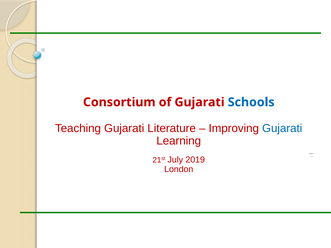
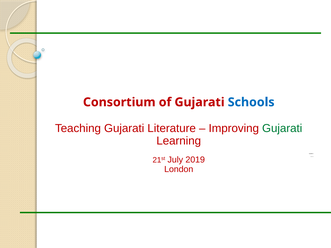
Gujarati at (282, 129) colour: blue -> green
